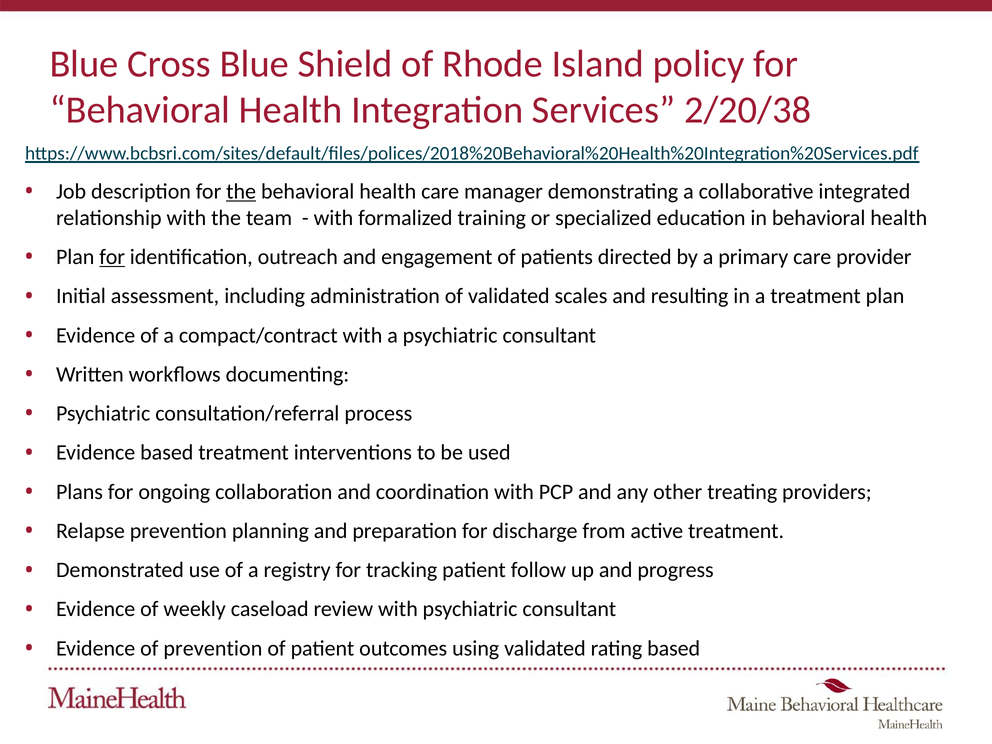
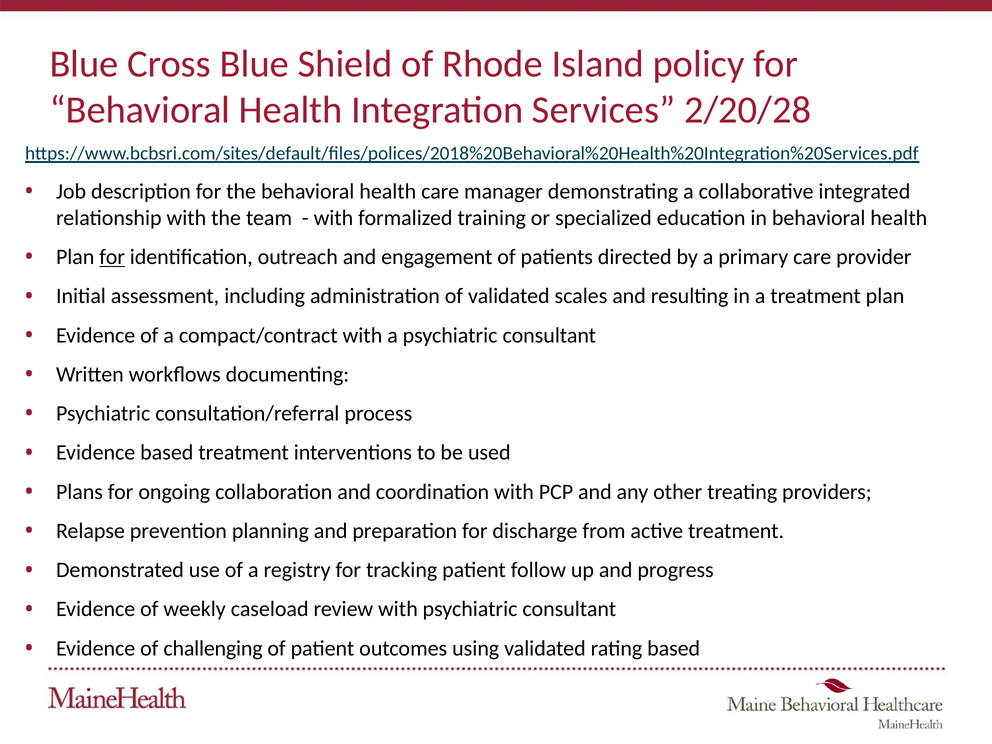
2/20/38: 2/20/38 -> 2/20/28
the at (241, 191) underline: present -> none
of prevention: prevention -> challenging
